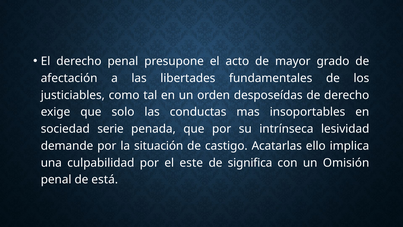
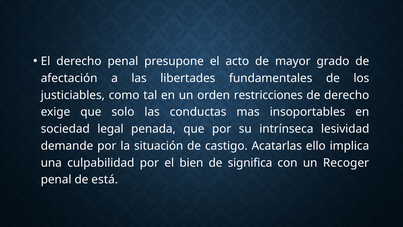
desposeídas: desposeídas -> restricciones
serie: serie -> legal
este: este -> bien
Omisión: Omisión -> Recoger
